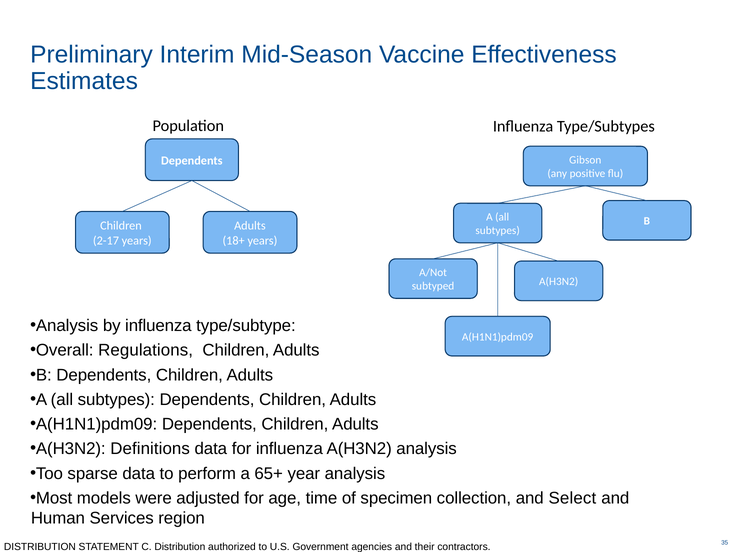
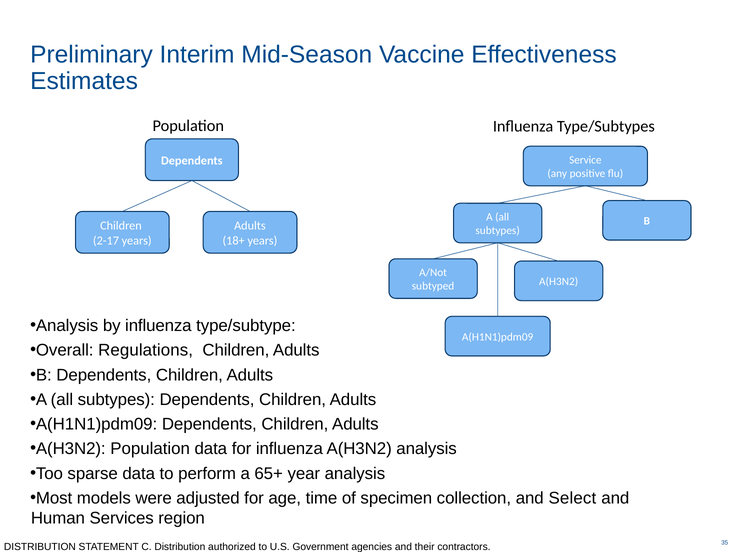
Gibson: Gibson -> Service
A(H3N2 Definitions: Definitions -> Population
